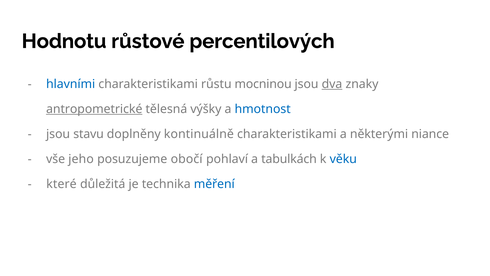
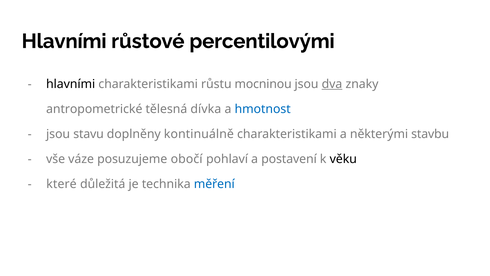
Hodnotu at (64, 41): Hodnotu -> Hlavními
percentilových: percentilových -> percentilovými
hlavními at (71, 84) colour: blue -> black
antropometrické underline: present -> none
výšky: výšky -> dívka
niance: niance -> stavbu
jeho: jeho -> váze
tabulkách: tabulkách -> postavení
věku colour: blue -> black
